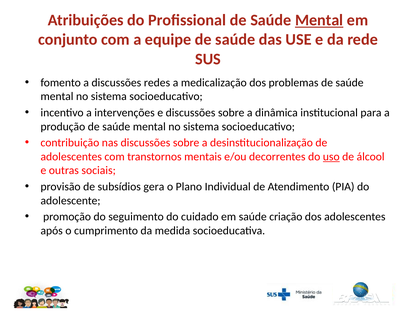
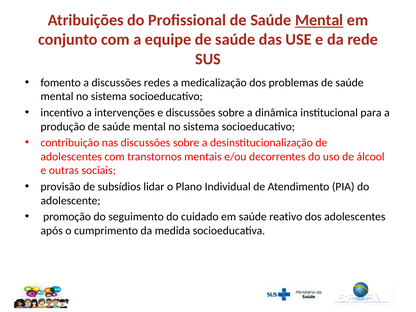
uso underline: present -> none
gera: gera -> lidar
criação: criação -> reativo
